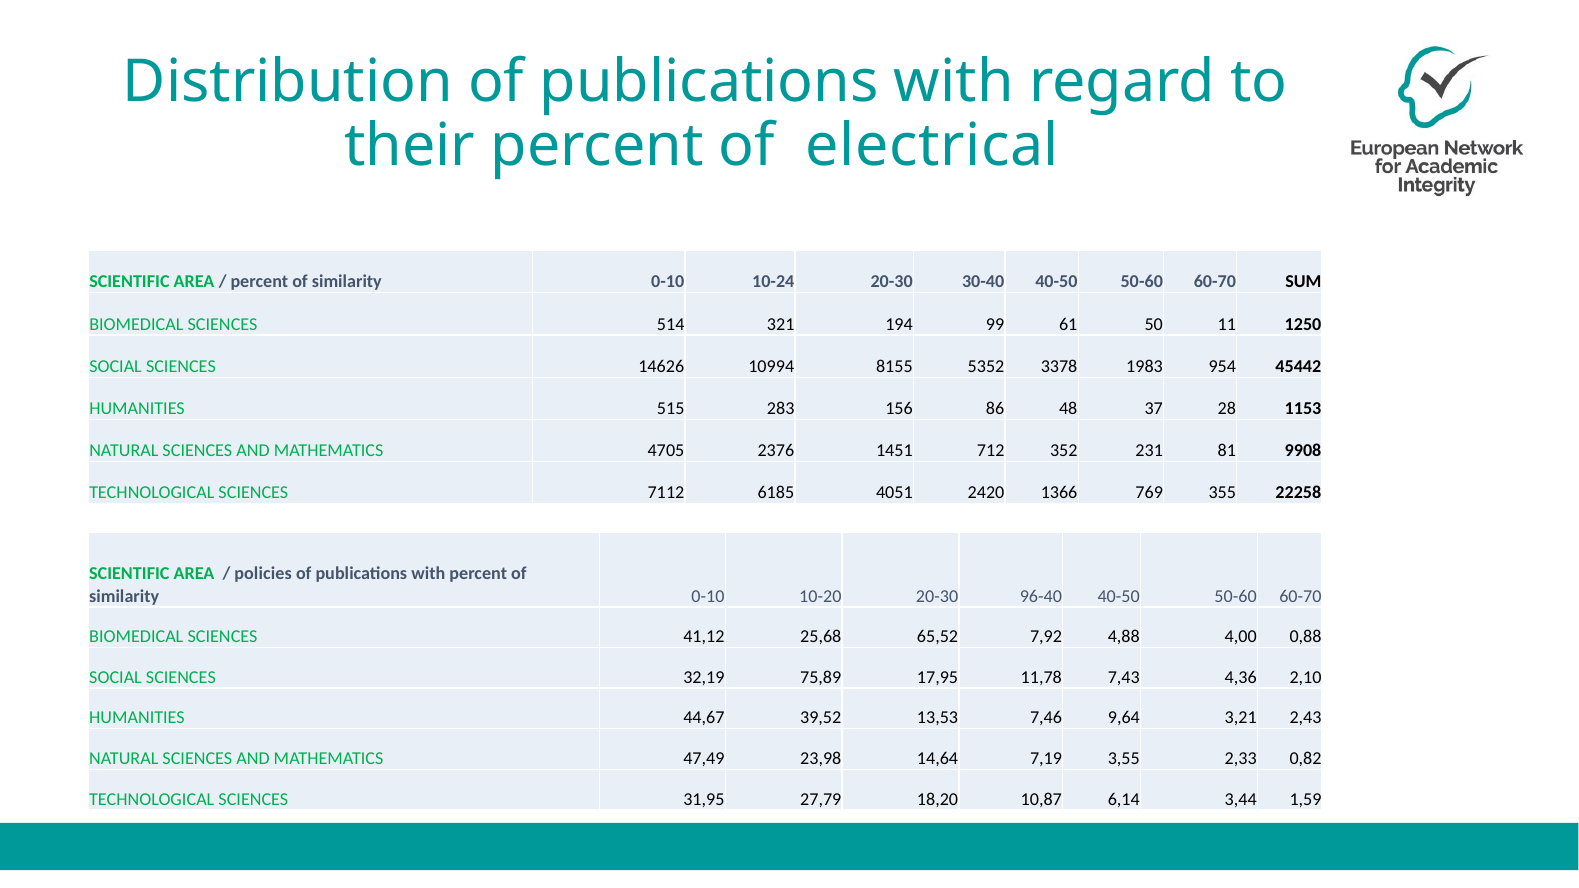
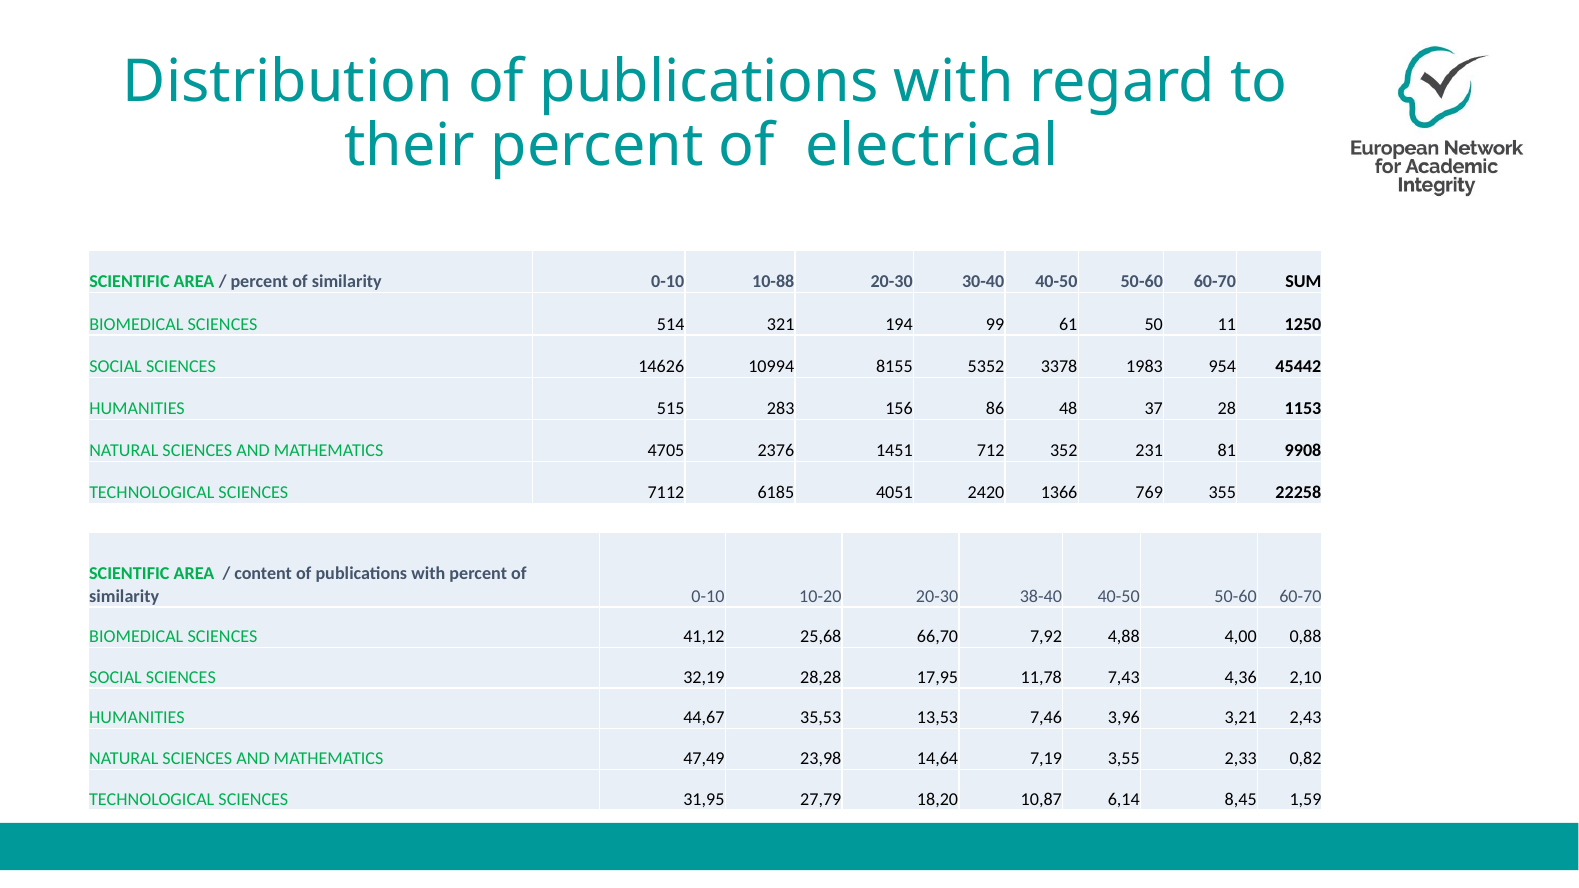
10-24: 10-24 -> 10-88
policies: policies -> content
96-40: 96-40 -> 38-40
65,52: 65,52 -> 66,70
75,89: 75,89 -> 28,28
39,52: 39,52 -> 35,53
9,64: 9,64 -> 3,96
3,44: 3,44 -> 8,45
